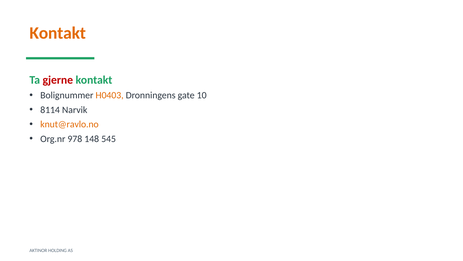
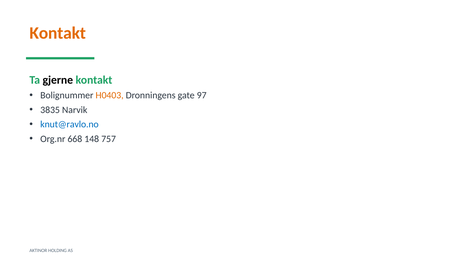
gjerne colour: red -> black
10: 10 -> 97
8114: 8114 -> 3835
knut@ravlo.no colour: orange -> blue
978: 978 -> 668
545: 545 -> 757
